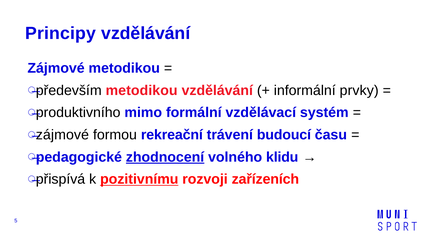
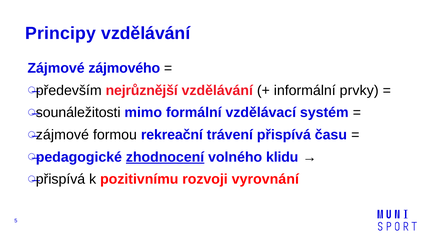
Zájmové metodikou: metodikou -> zájmového
především metodikou: metodikou -> nejrůznější
produktivního: produktivního -> sounáležitosti
trávení budoucí: budoucí -> přispívá
pozitivnímu underline: present -> none
zařízeních: zařízeních -> vyrovnání
